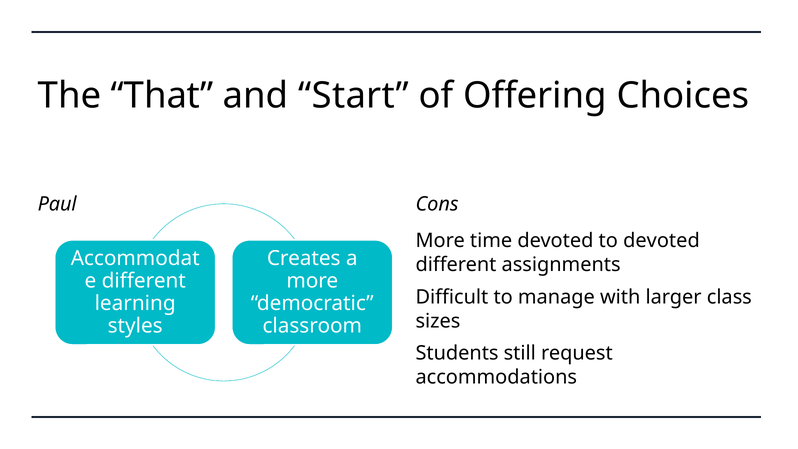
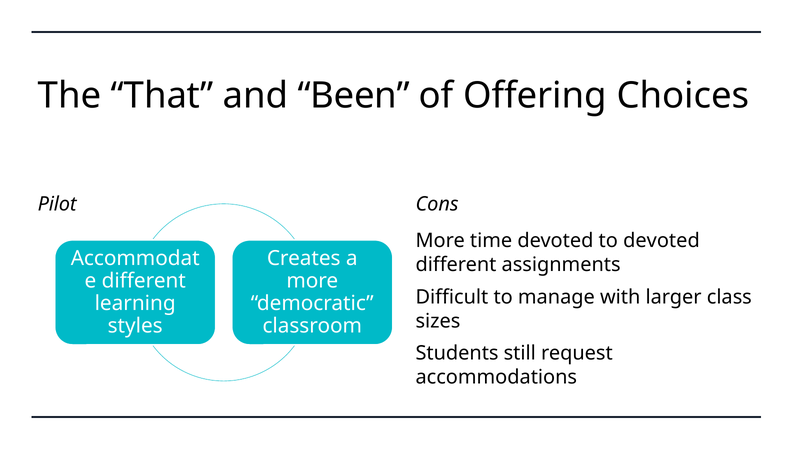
Start: Start -> Been
Paul: Paul -> Pilot
